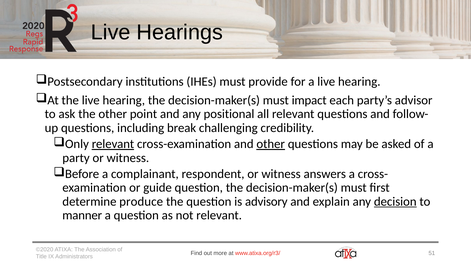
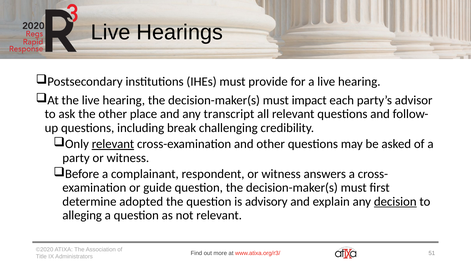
point: point -> place
positional: positional -> transcript
other at (271, 144) underline: present -> none
produce: produce -> adopted
manner: manner -> alleging
